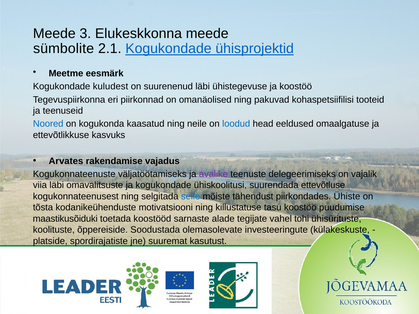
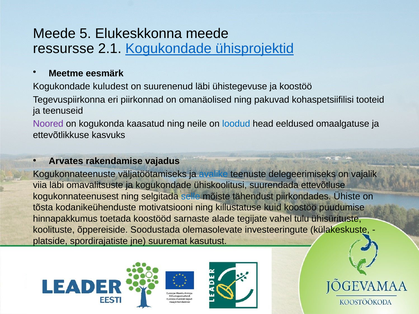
3: 3 -> 5
sümbolite: sümbolite -> ressursse
Noored colour: blue -> purple
avalike colour: purple -> blue
tasu: tasu -> kuid
maastikusõiduki: maastikusõiduki -> hinnapakkumus
tohi: tohi -> tulu
